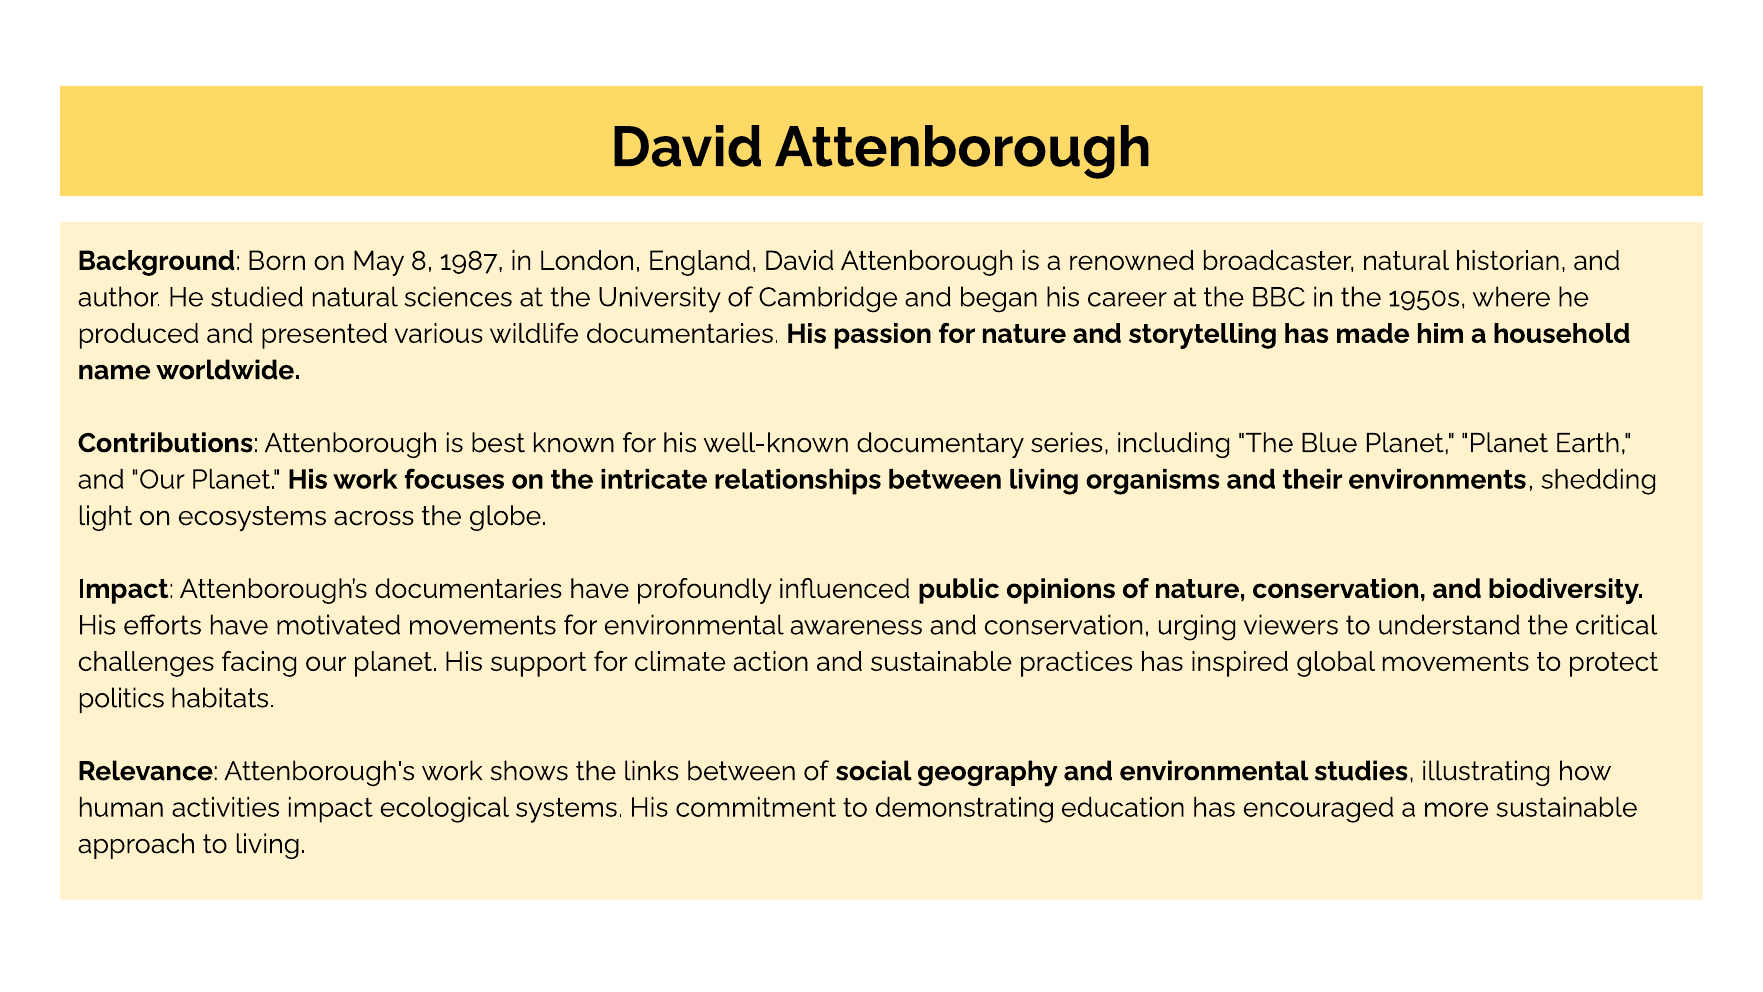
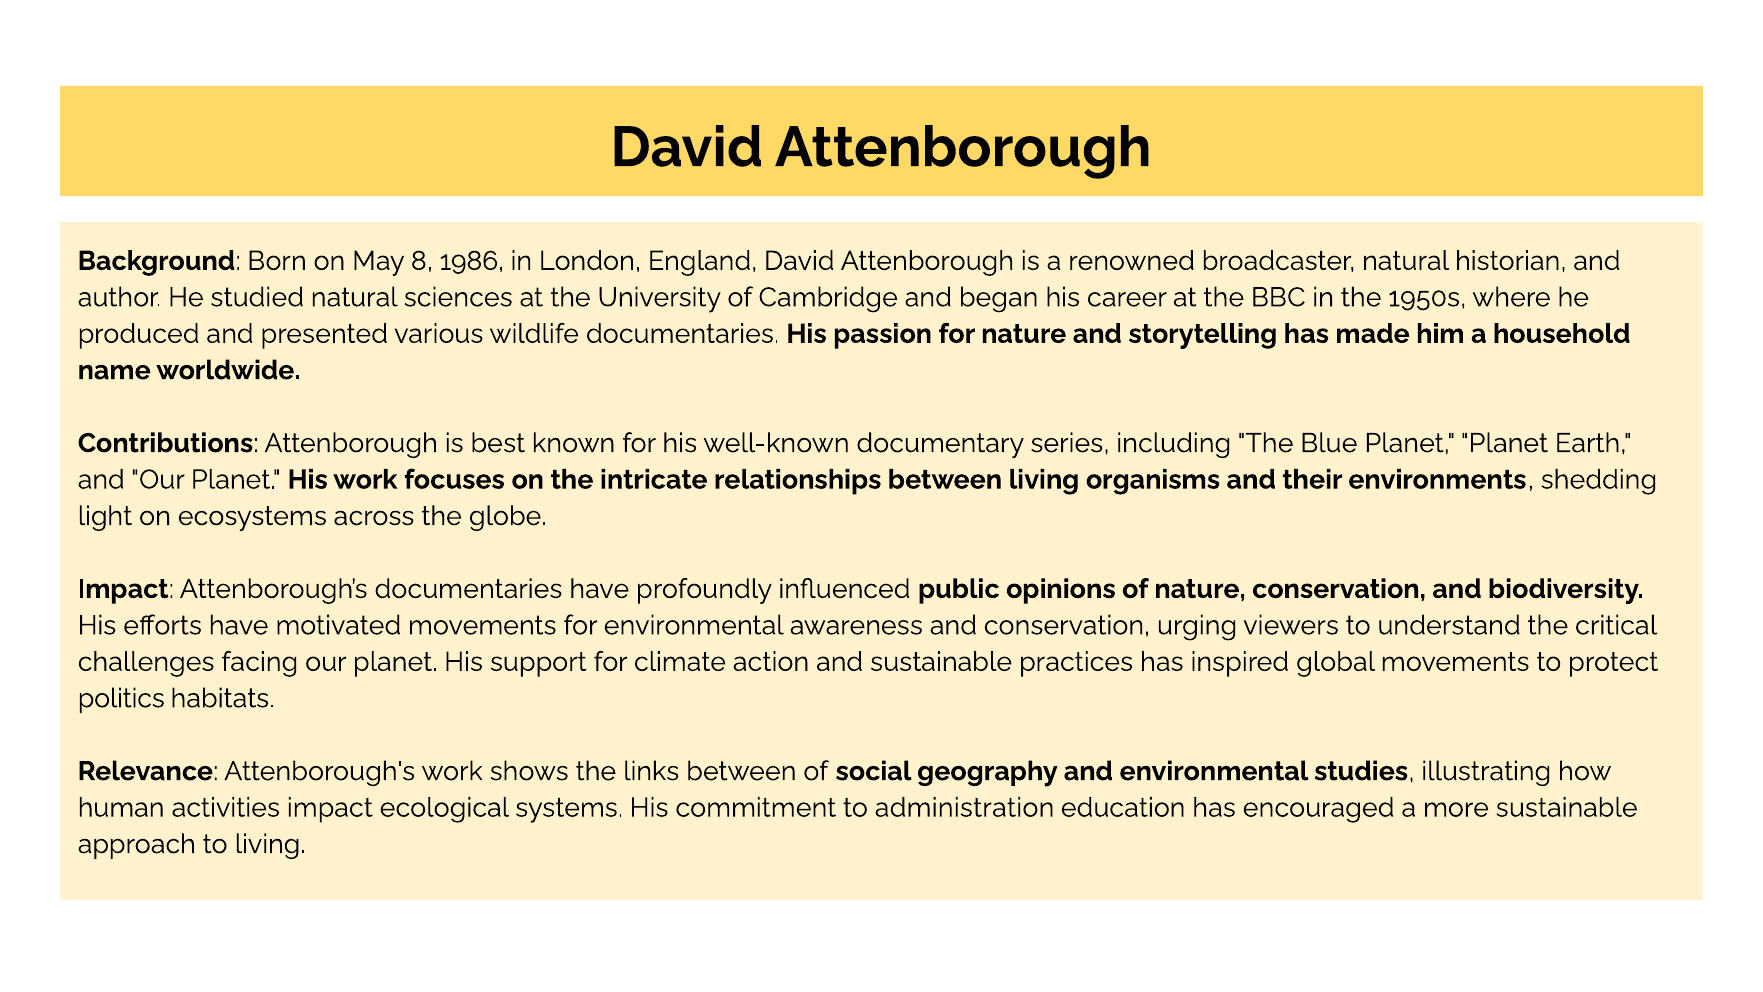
1987: 1987 -> 1986
demonstrating: demonstrating -> administration
